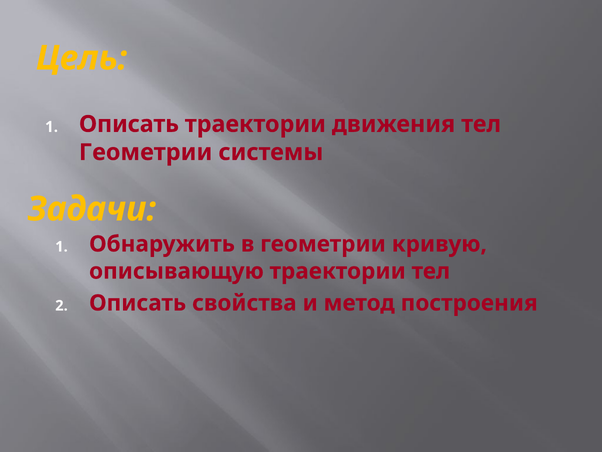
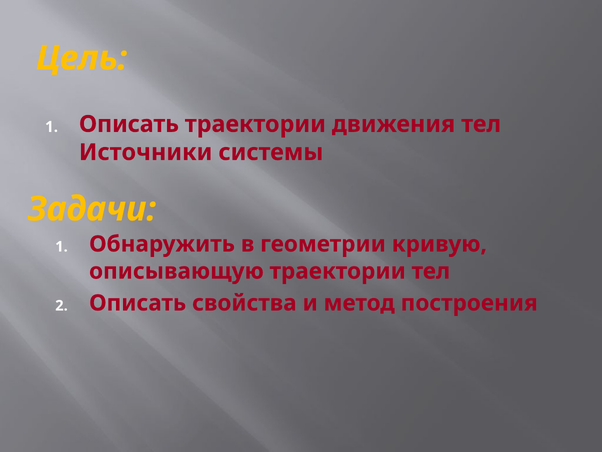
Геометрии at (146, 152): Геометрии -> Источники
